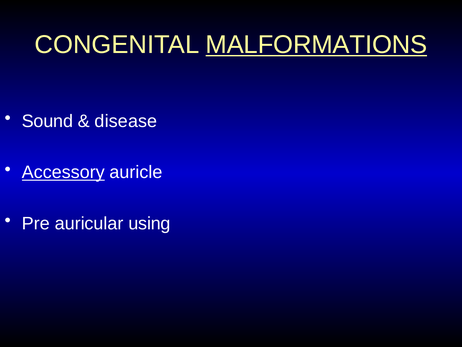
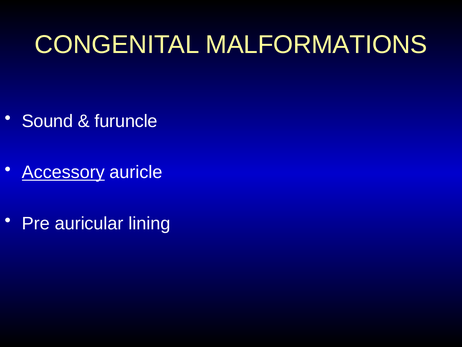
MALFORMATIONS underline: present -> none
disease: disease -> furuncle
using: using -> lining
